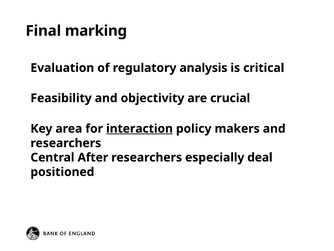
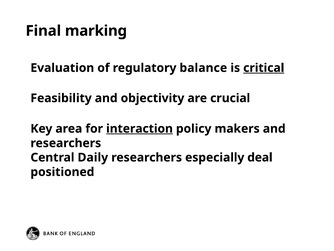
analysis: analysis -> balance
critical underline: none -> present
After: After -> Daily
